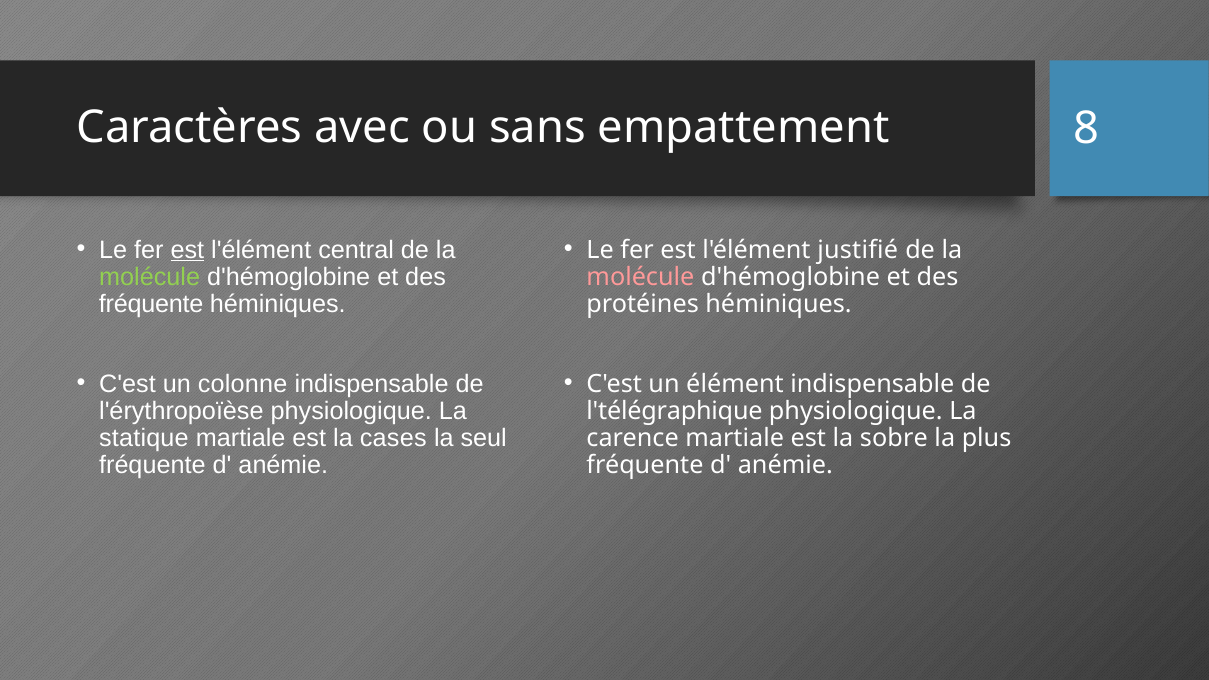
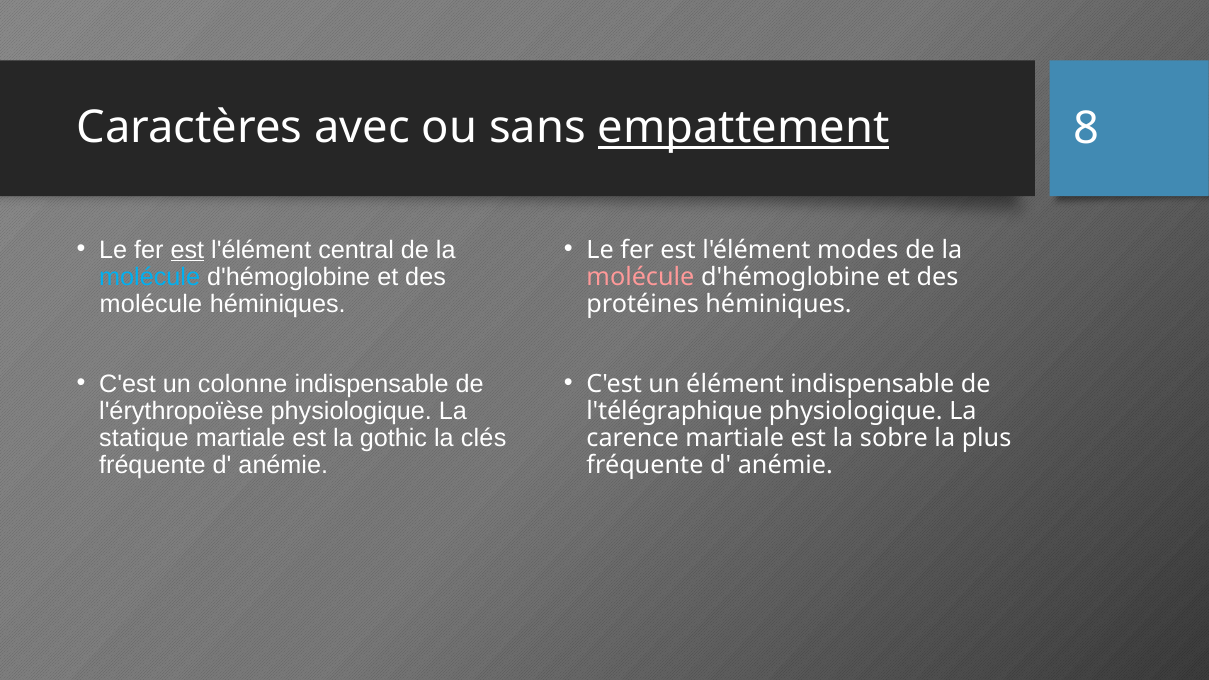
empattement underline: none -> present
justifié: justifié -> modes
molécule at (150, 277) colour: light green -> light blue
fréquente at (151, 304): fréquente -> molécule
cases: cases -> gothic
seul: seul -> clés
